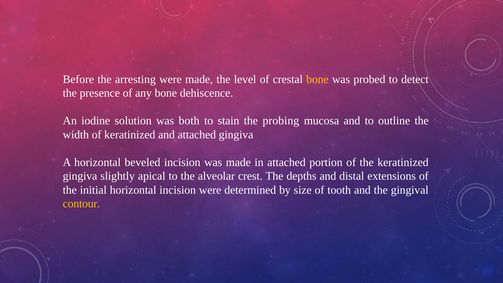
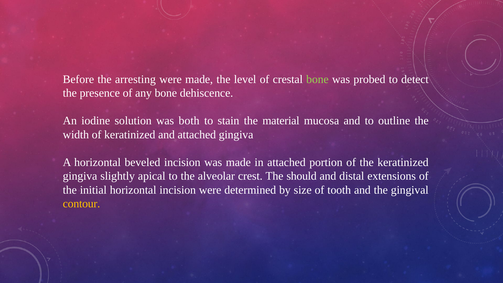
bone at (317, 79) colour: yellow -> light green
probing: probing -> material
depths: depths -> should
